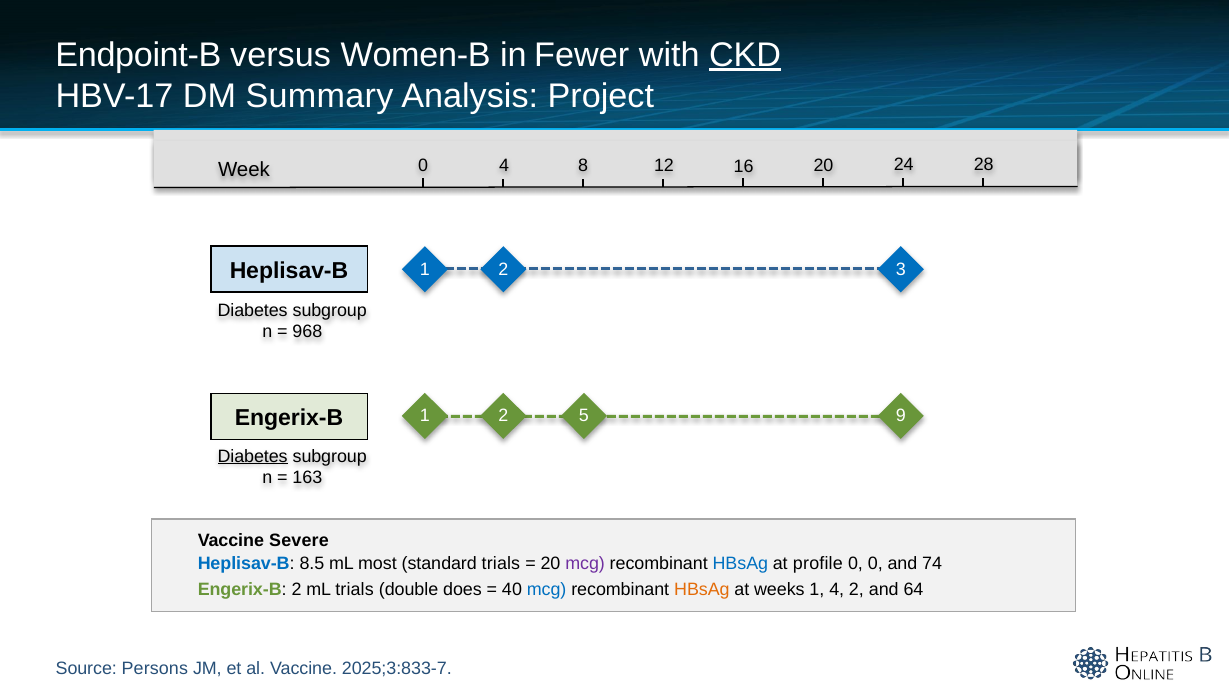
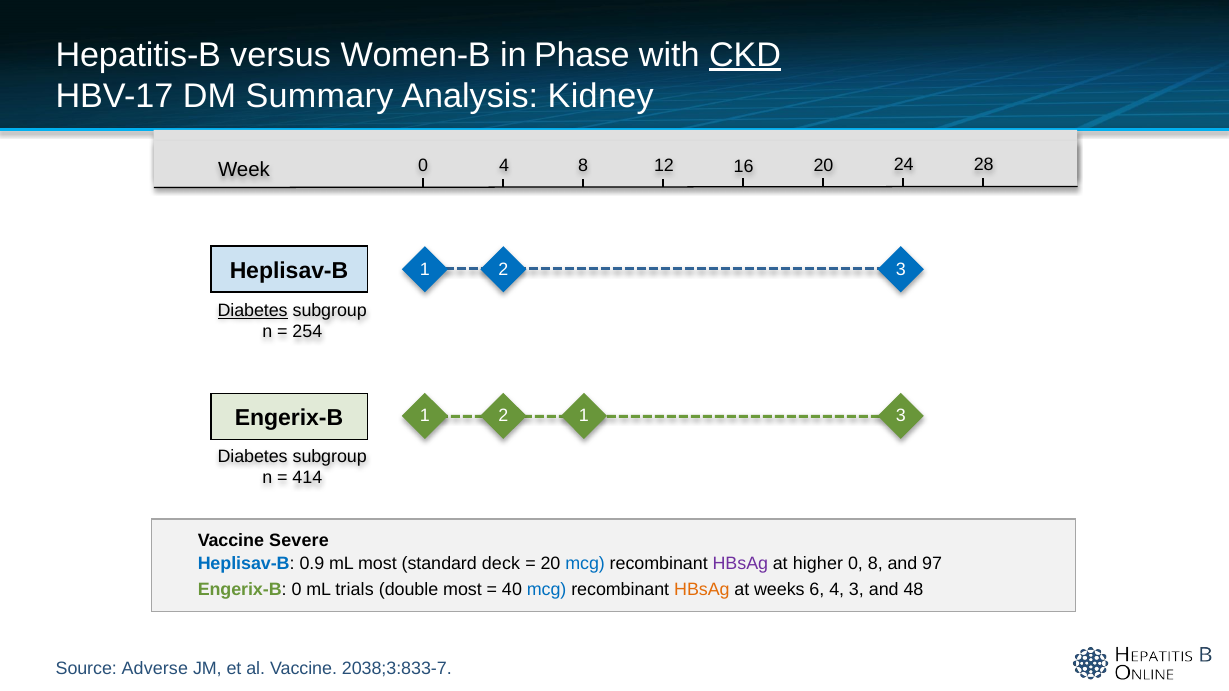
Endpoint-B: Endpoint-B -> Hepatitis-B
Fewer: Fewer -> Phase
Project: Project -> Kidney
Diabetes at (253, 311) underline: none -> present
968: 968 -> 254
Engerix-B 5: 5 -> 1
9 at (901, 416): 9 -> 3
Diabetes at (253, 456) underline: present -> none
163: 163 -> 414
8.5: 8.5 -> 0.9
standard trials: trials -> deck
mcg at (585, 564) colour: purple -> blue
HBsAg at (740, 564) colour: blue -> purple
profile: profile -> higher
0 0: 0 -> 8
74: 74 -> 97
Engerix-B 2: 2 -> 0
double does: does -> most
weeks 1: 1 -> 6
4 2: 2 -> 3
64: 64 -> 48
Persons: Persons -> Adverse
2025;3:833-7: 2025;3:833-7 -> 2038;3:833-7
